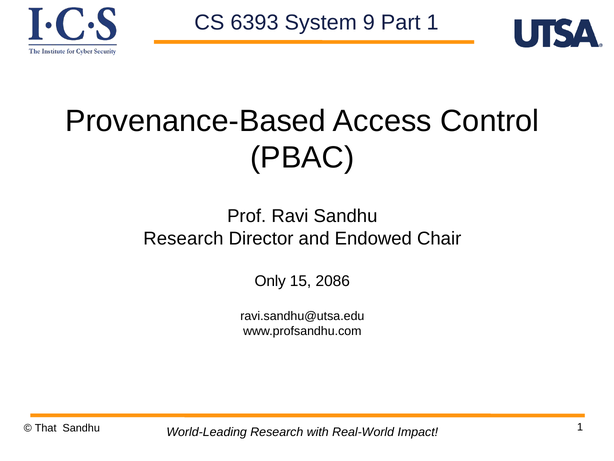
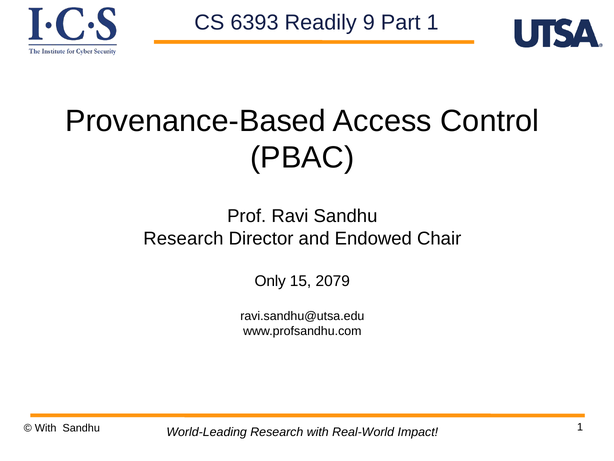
System: System -> Readily
2086: 2086 -> 2079
That at (46, 428): That -> With
